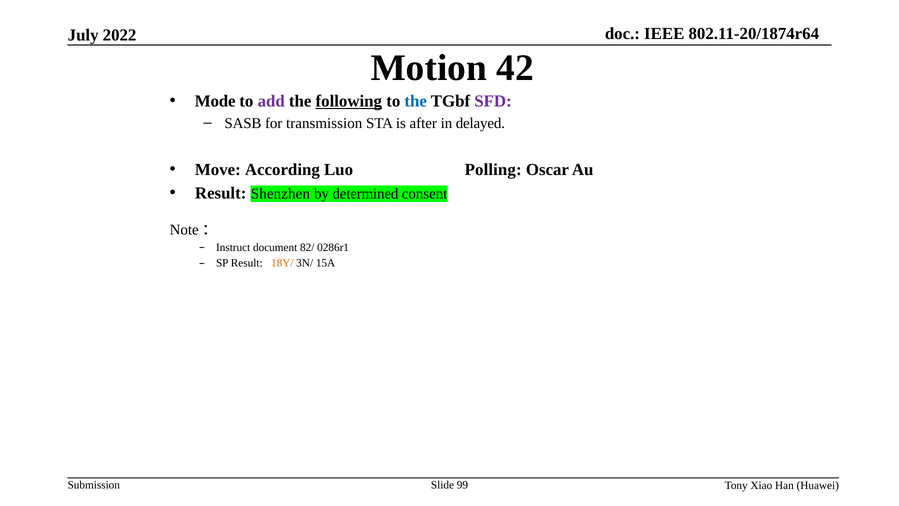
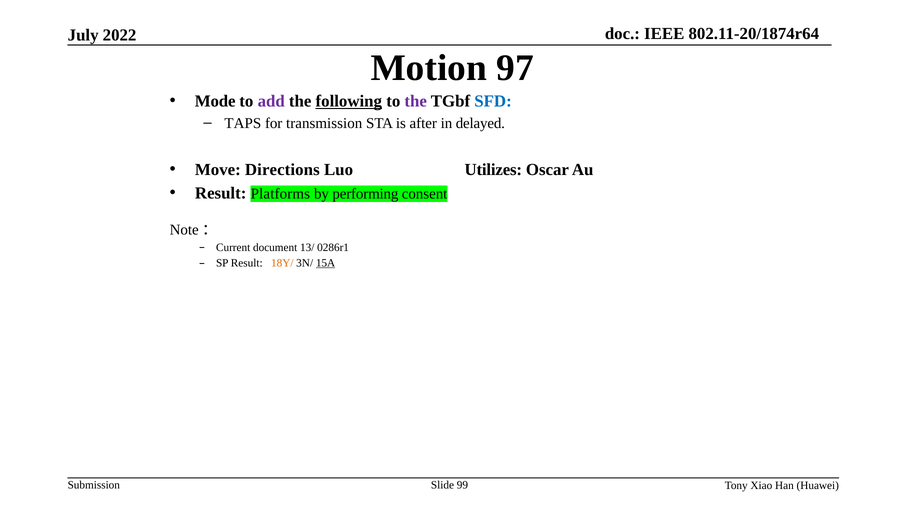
42: 42 -> 97
the at (416, 101) colour: blue -> purple
SFD colour: purple -> blue
SASB: SASB -> TAPS
According: According -> Directions
Polling: Polling -> Utilizes
Shenzhen: Shenzhen -> Platforms
determined: determined -> performing
Instruct: Instruct -> Current
82/: 82/ -> 13/
15A underline: none -> present
